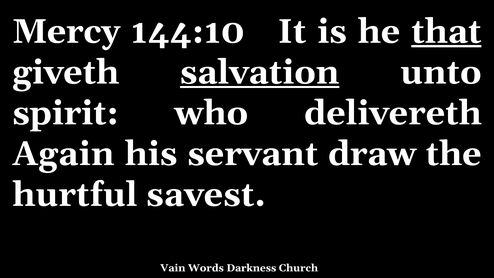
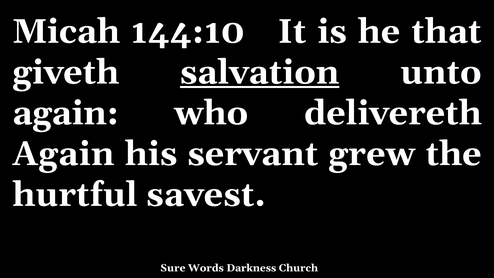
Mercy: Mercy -> Micah
that underline: present -> none
spirit at (66, 113): spirit -> again
draw: draw -> grew
Vain: Vain -> Sure
